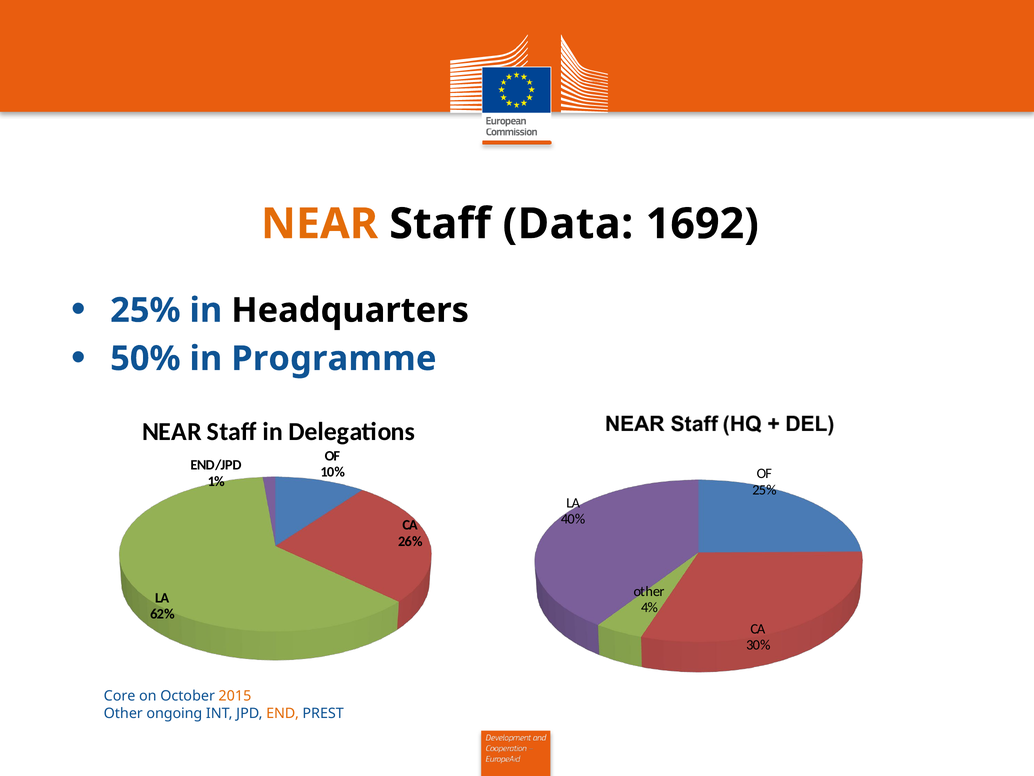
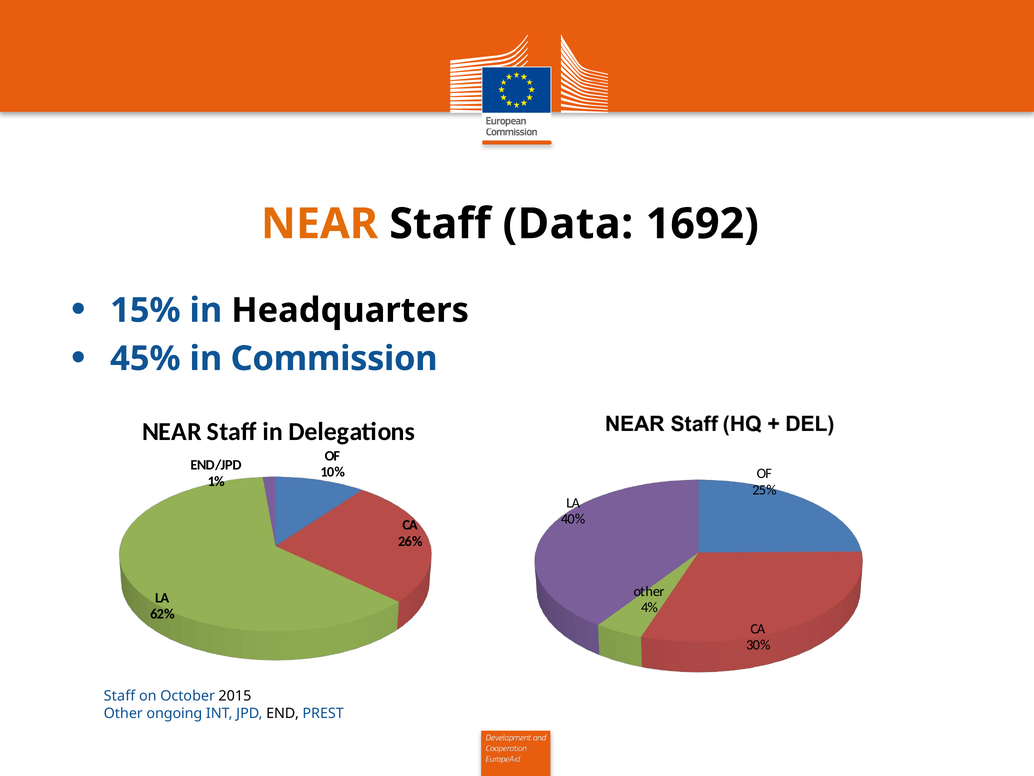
25% at (145, 310): 25% -> 15%
50%: 50% -> 45%
Programme: Programme -> Commission
Core at (120, 696): Core -> Staff
2015 colour: orange -> black
END colour: orange -> black
